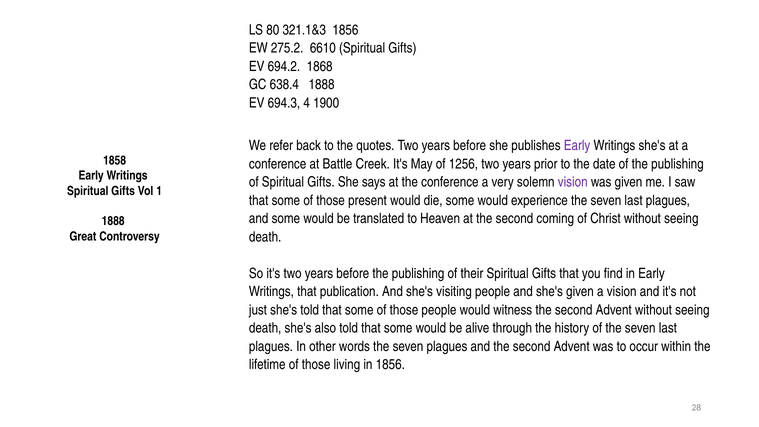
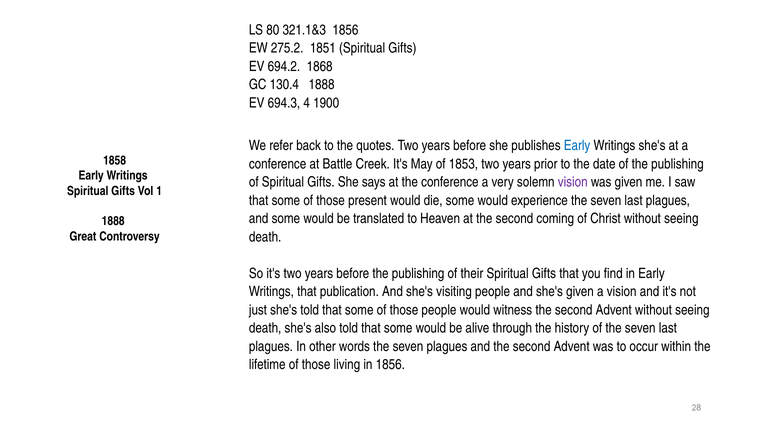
6610: 6610 -> 1851
638.4: 638.4 -> 130.4
Early at (577, 146) colour: purple -> blue
1256: 1256 -> 1853
